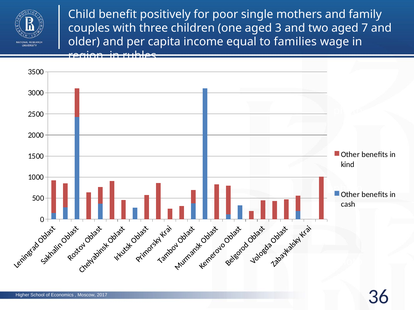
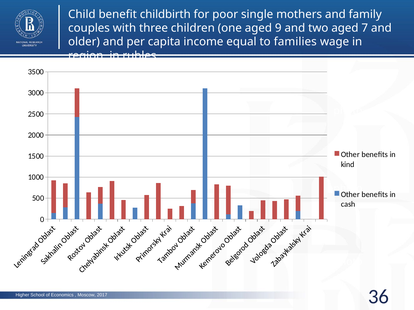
positively: positively -> childbirth
3: 3 -> 9
